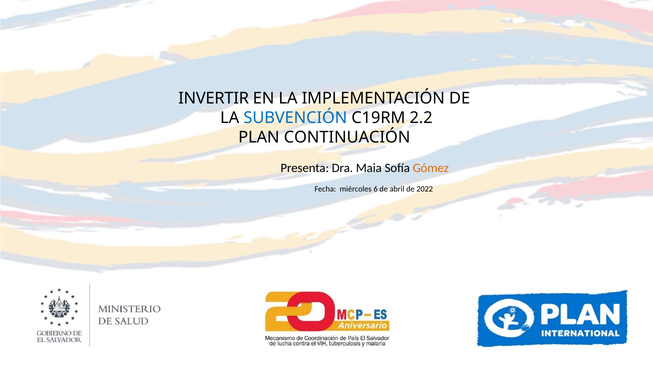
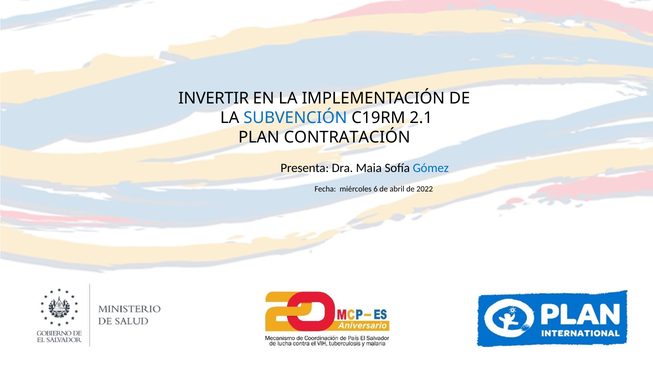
2.2: 2.2 -> 2.1
CONTINUACIÓN: CONTINUACIÓN -> CONTRATACIÓN
Gómez colour: orange -> blue
